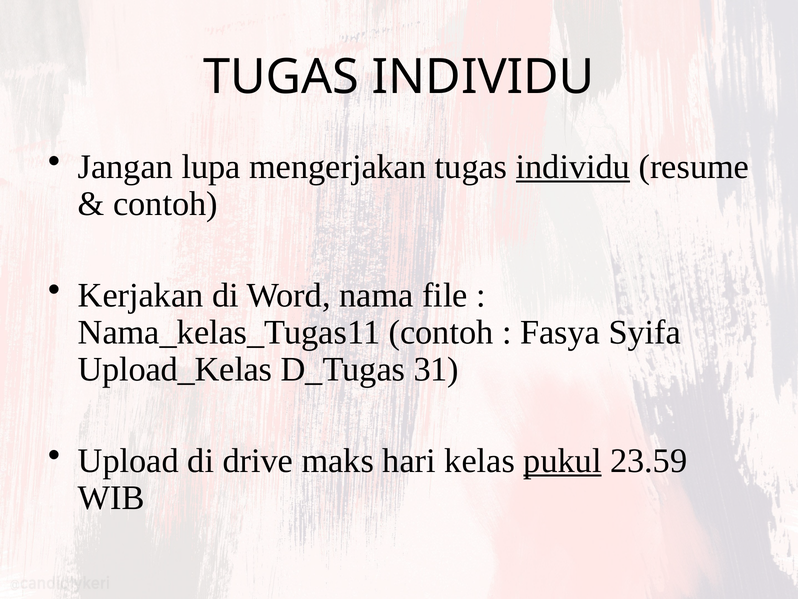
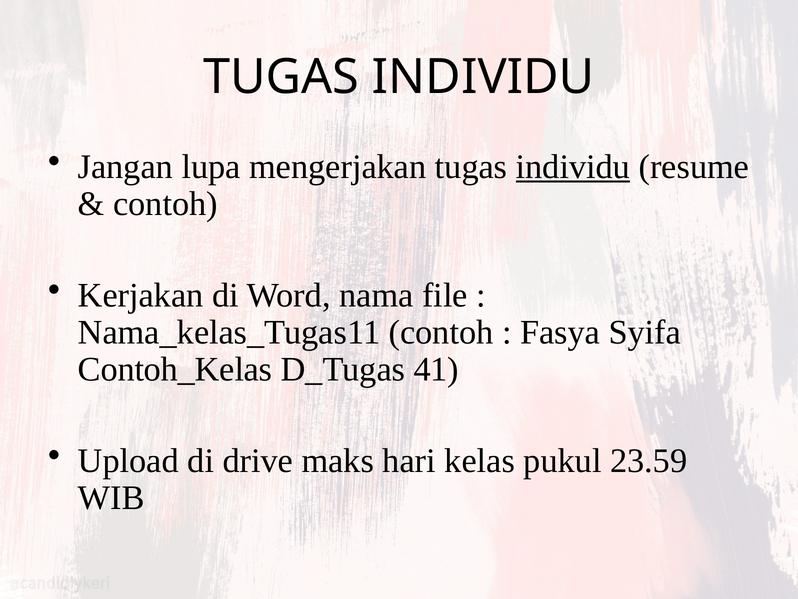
Upload_Kelas: Upload_Kelas -> Contoh_Kelas
31: 31 -> 41
pukul underline: present -> none
